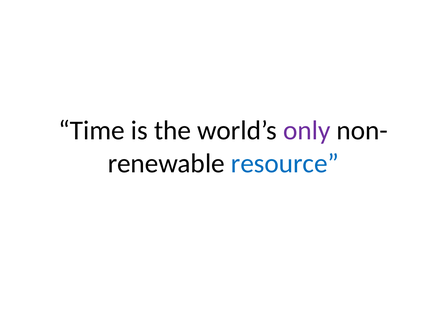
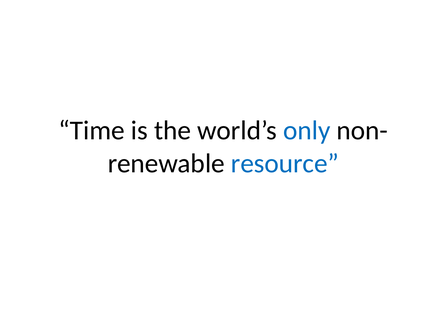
only colour: purple -> blue
